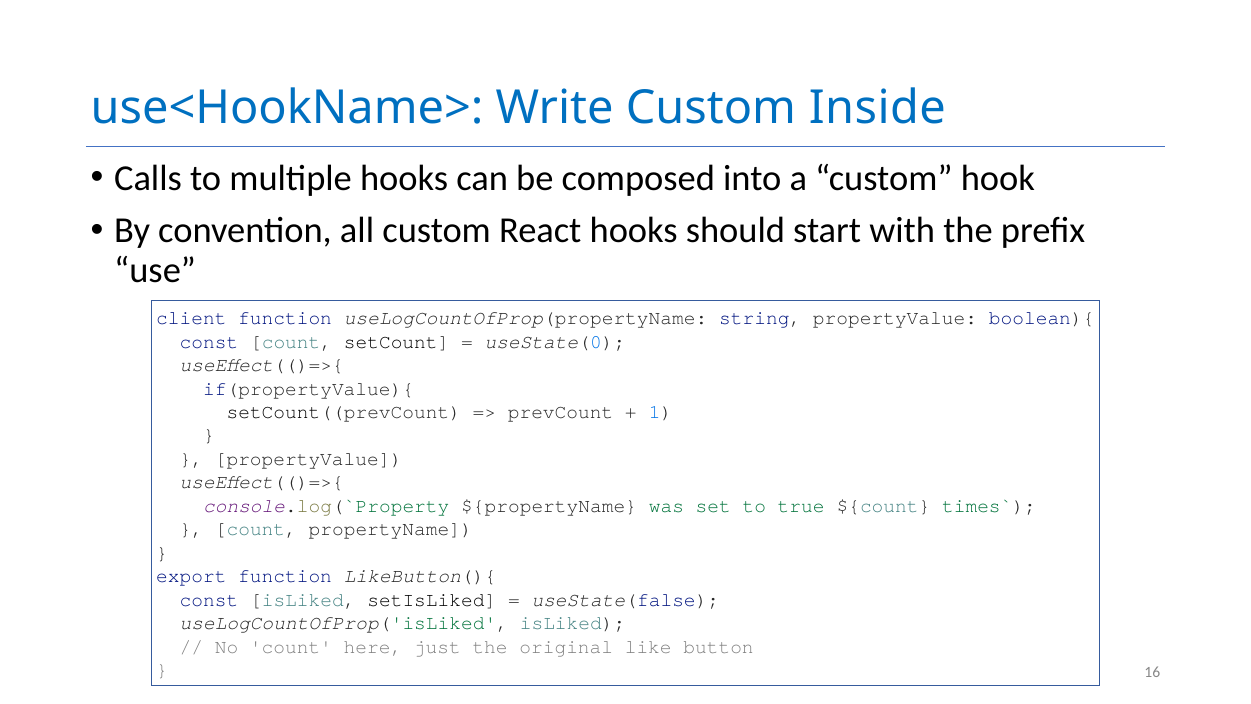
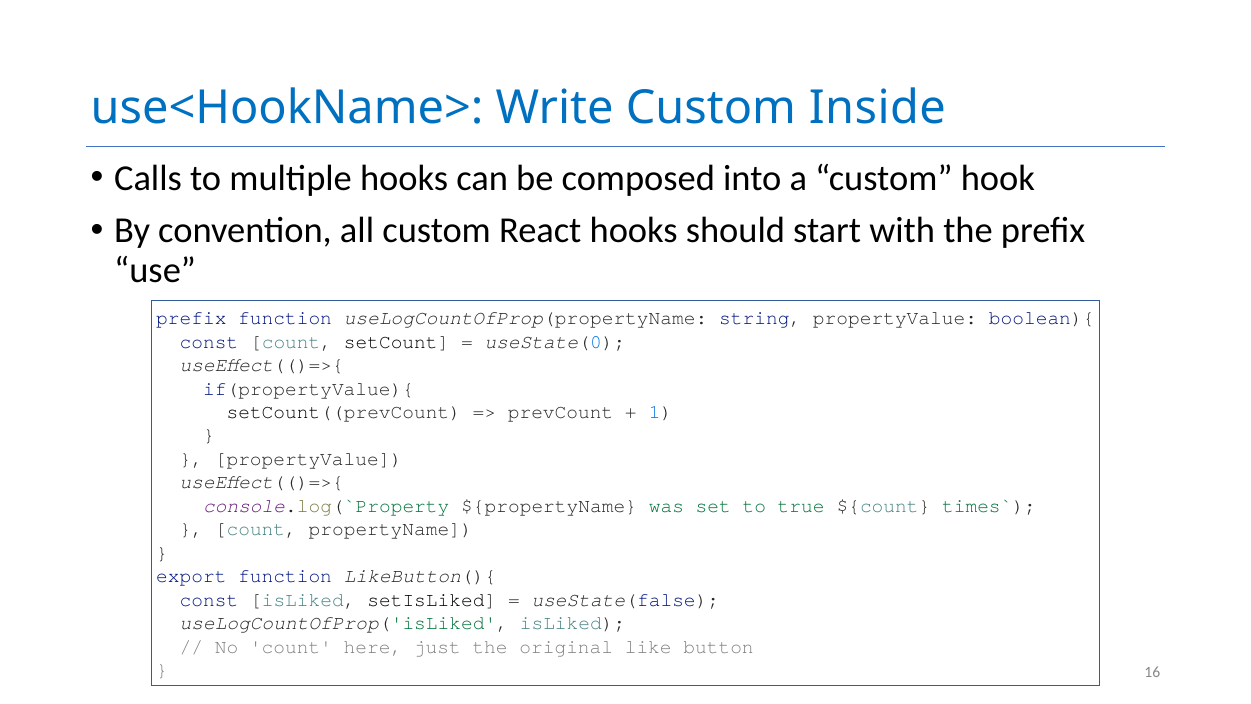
client at (191, 318): client -> prefix
